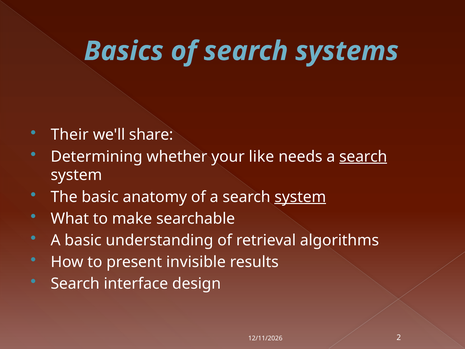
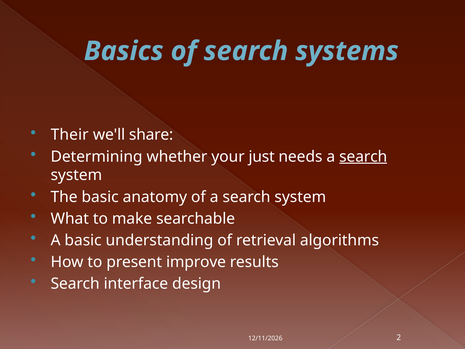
like: like -> just
system at (300, 197) underline: present -> none
invisible: invisible -> improve
